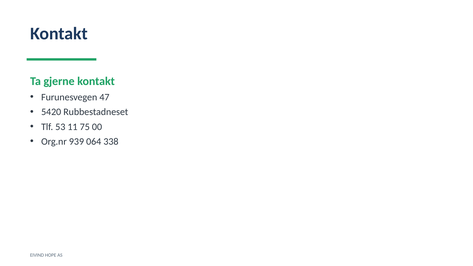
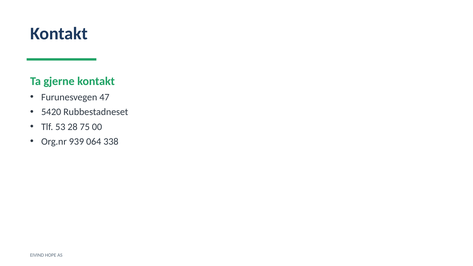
11: 11 -> 28
